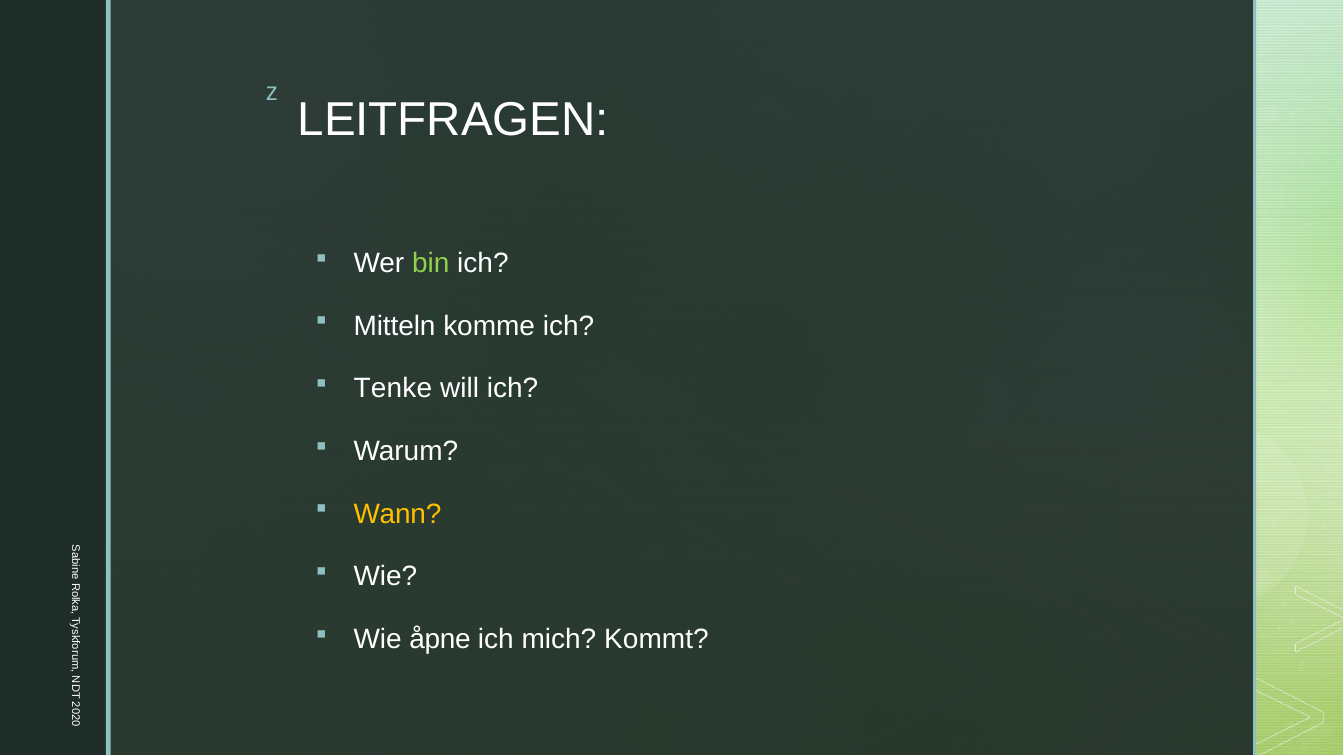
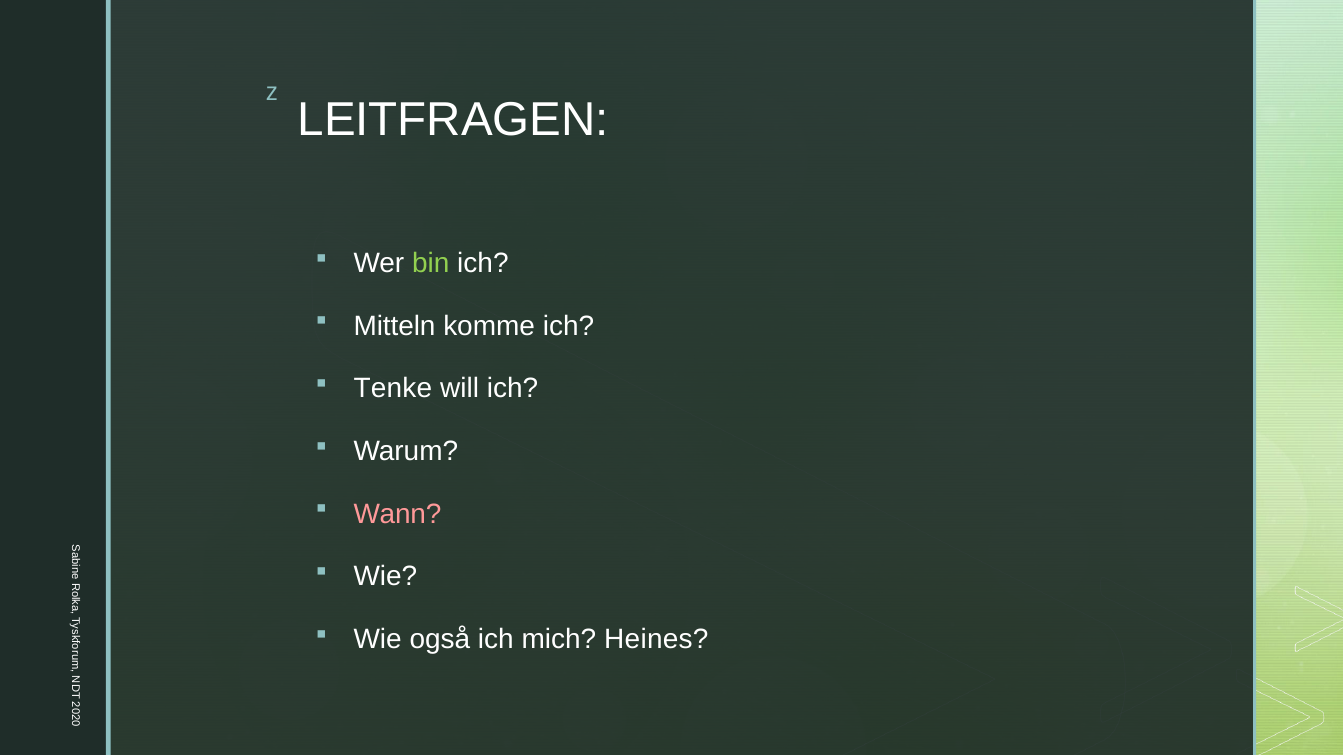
Wann colour: yellow -> pink
åpne: åpne -> også
Kommt: Kommt -> Heines
